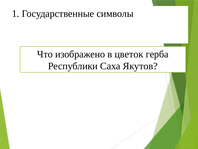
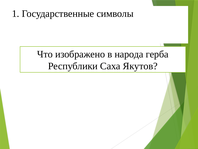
цветок: цветок -> народа
